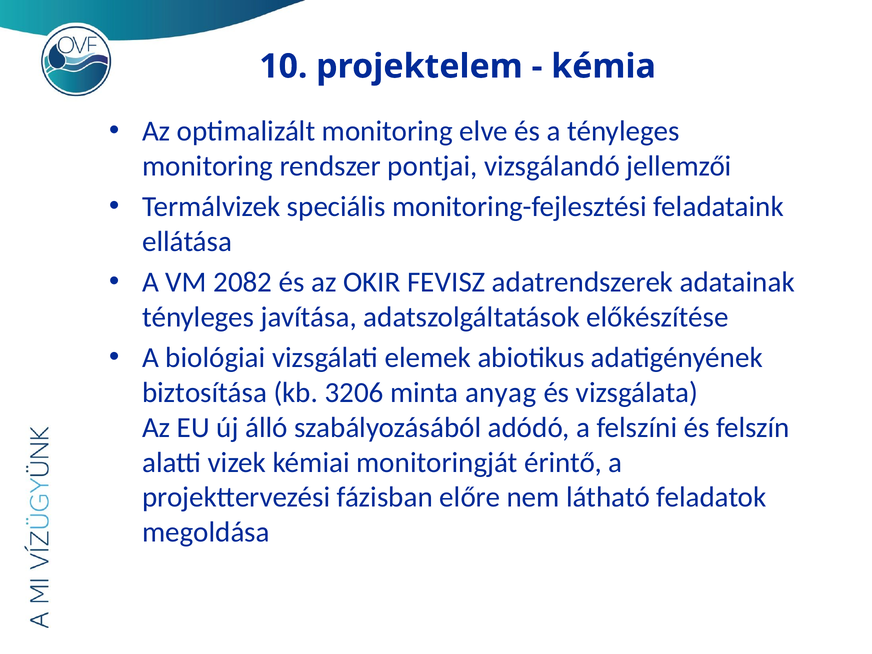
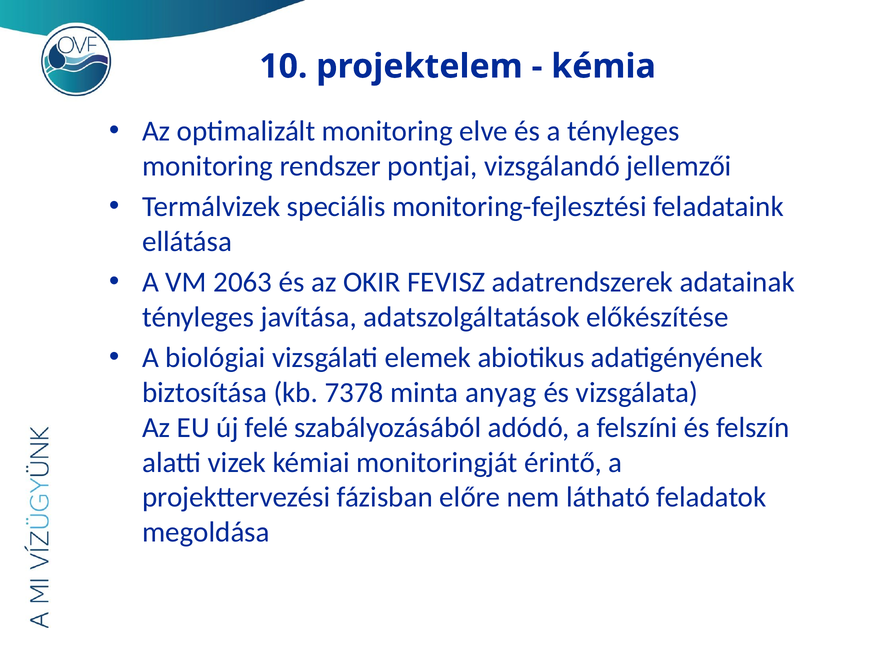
2082: 2082 -> 2063
3206: 3206 -> 7378
álló: álló -> felé
